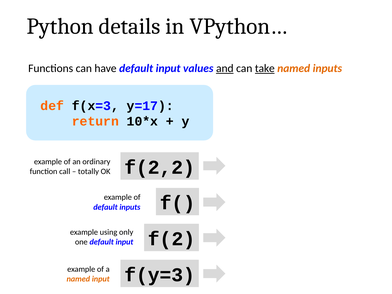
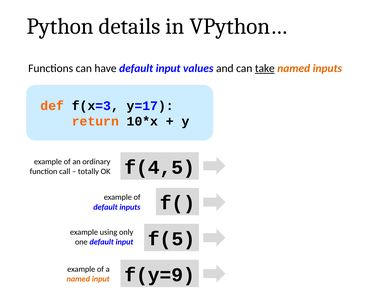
and underline: present -> none
f(2,2: f(2,2 -> f(4,5
f(2: f(2 -> f(5
f(y=3: f(y=3 -> f(y=9
